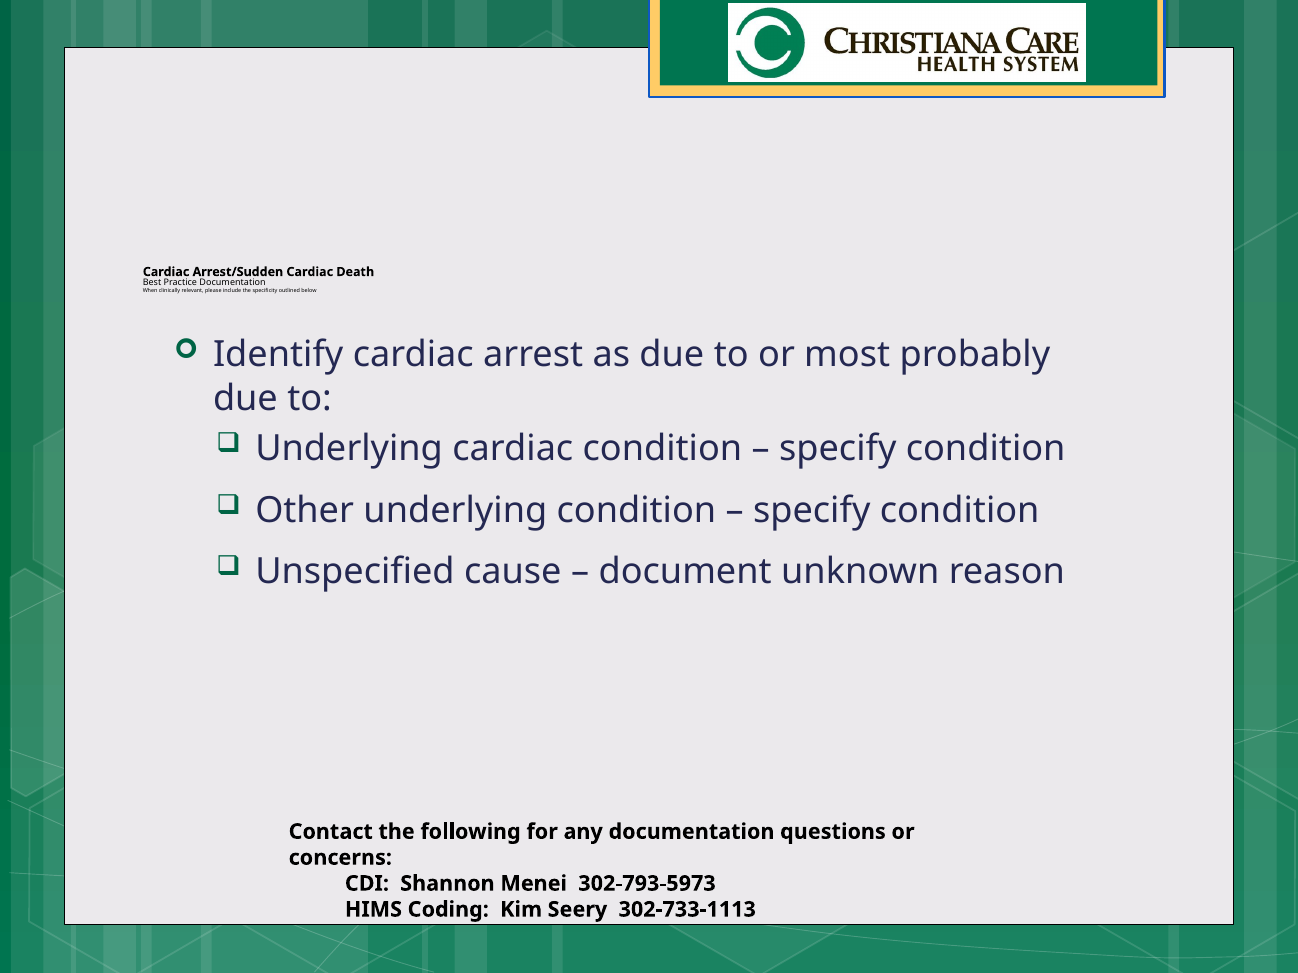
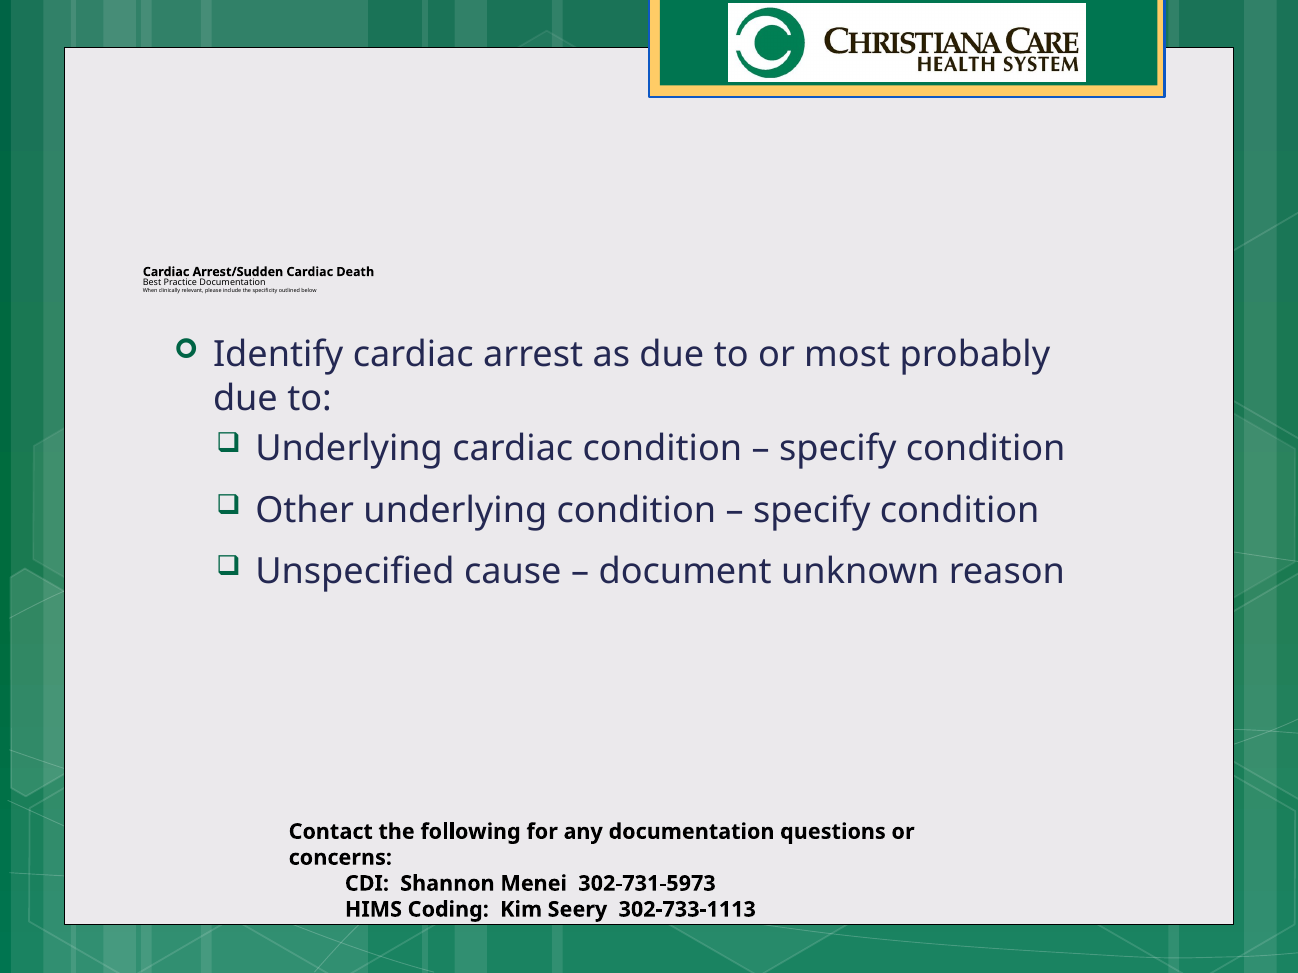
302-793-5973: 302-793-5973 -> 302-731-5973
